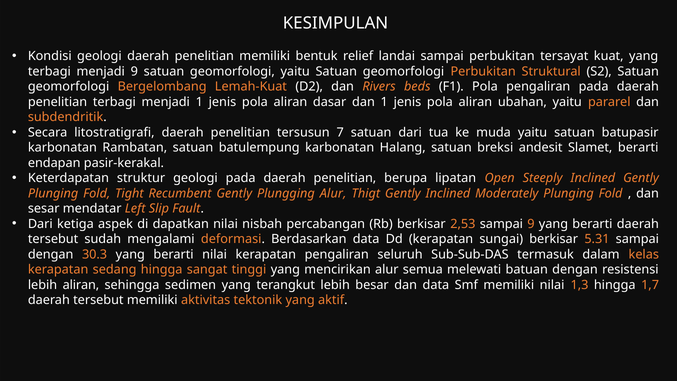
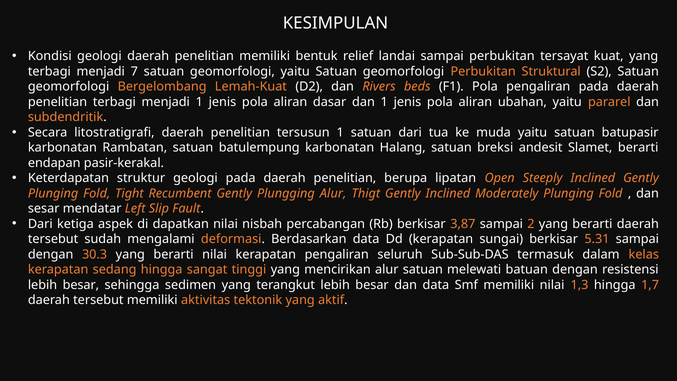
menjadi 9: 9 -> 7
tersusun 7: 7 -> 1
2,53: 2,53 -> 3,87
sampai 9: 9 -> 2
alur semua: semua -> satuan
aliran at (81, 285): aliran -> besar
